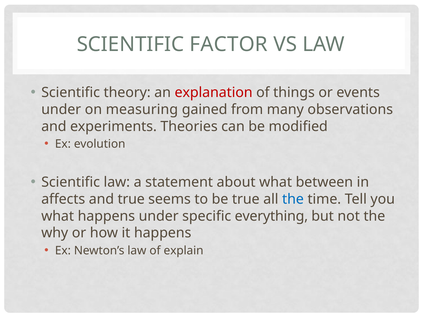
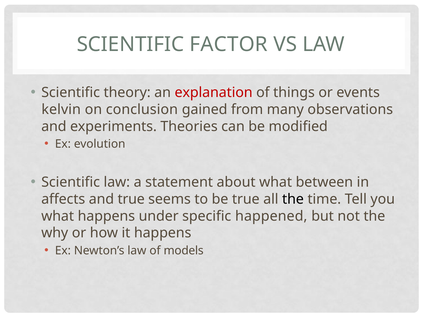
under at (61, 110): under -> kelvin
measuring: measuring -> conclusion
the at (293, 199) colour: blue -> black
everything: everything -> happened
explain: explain -> models
